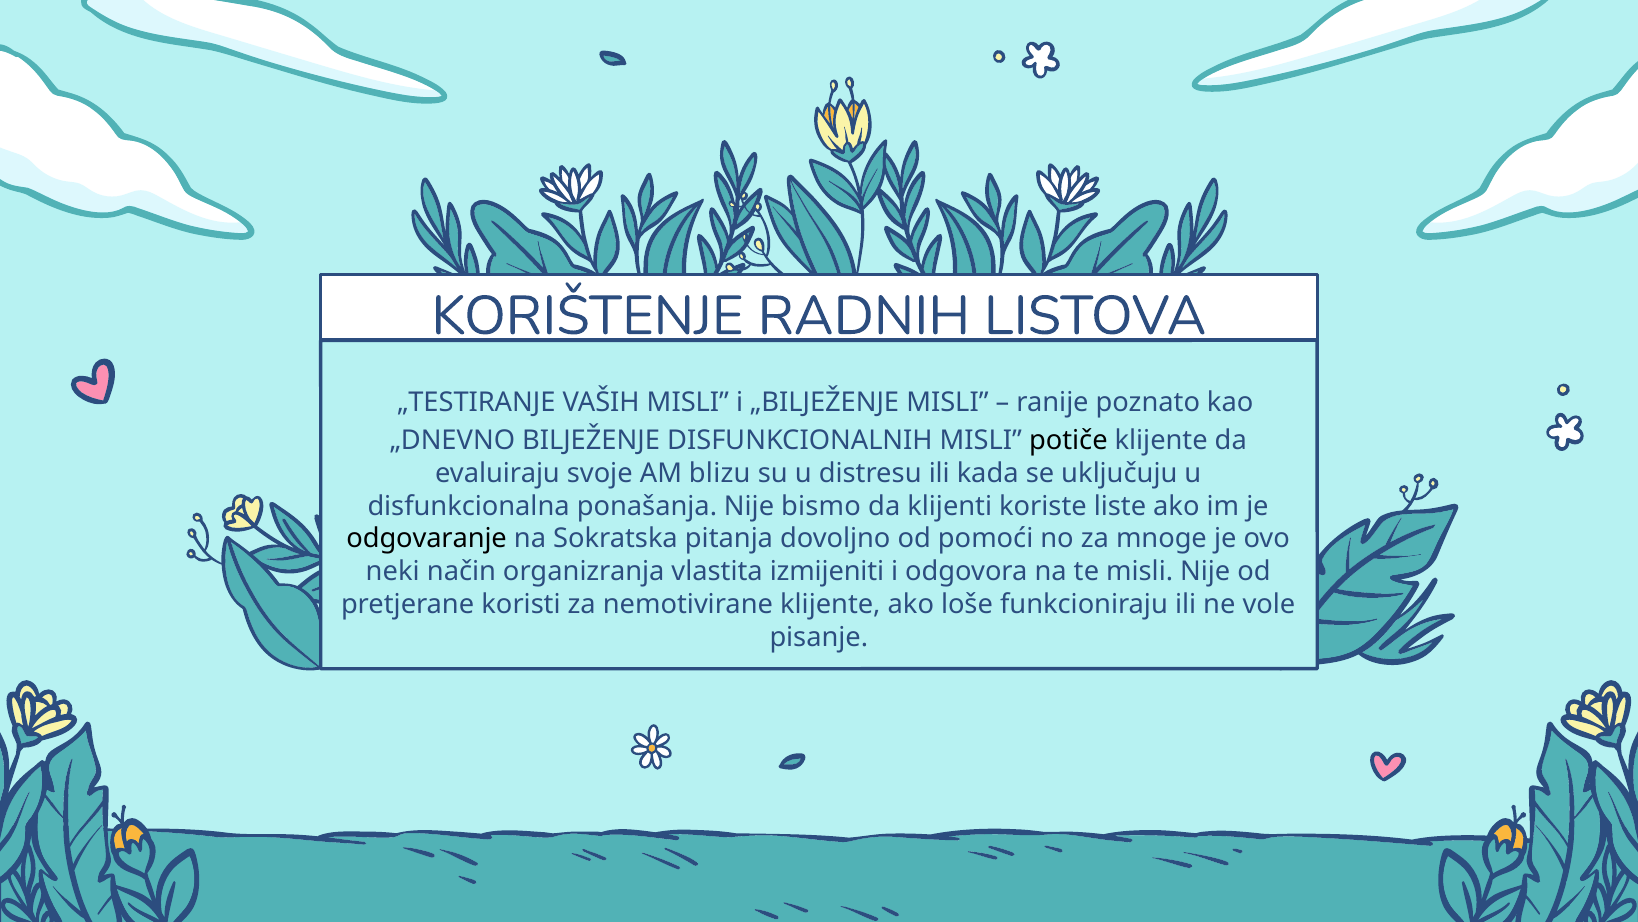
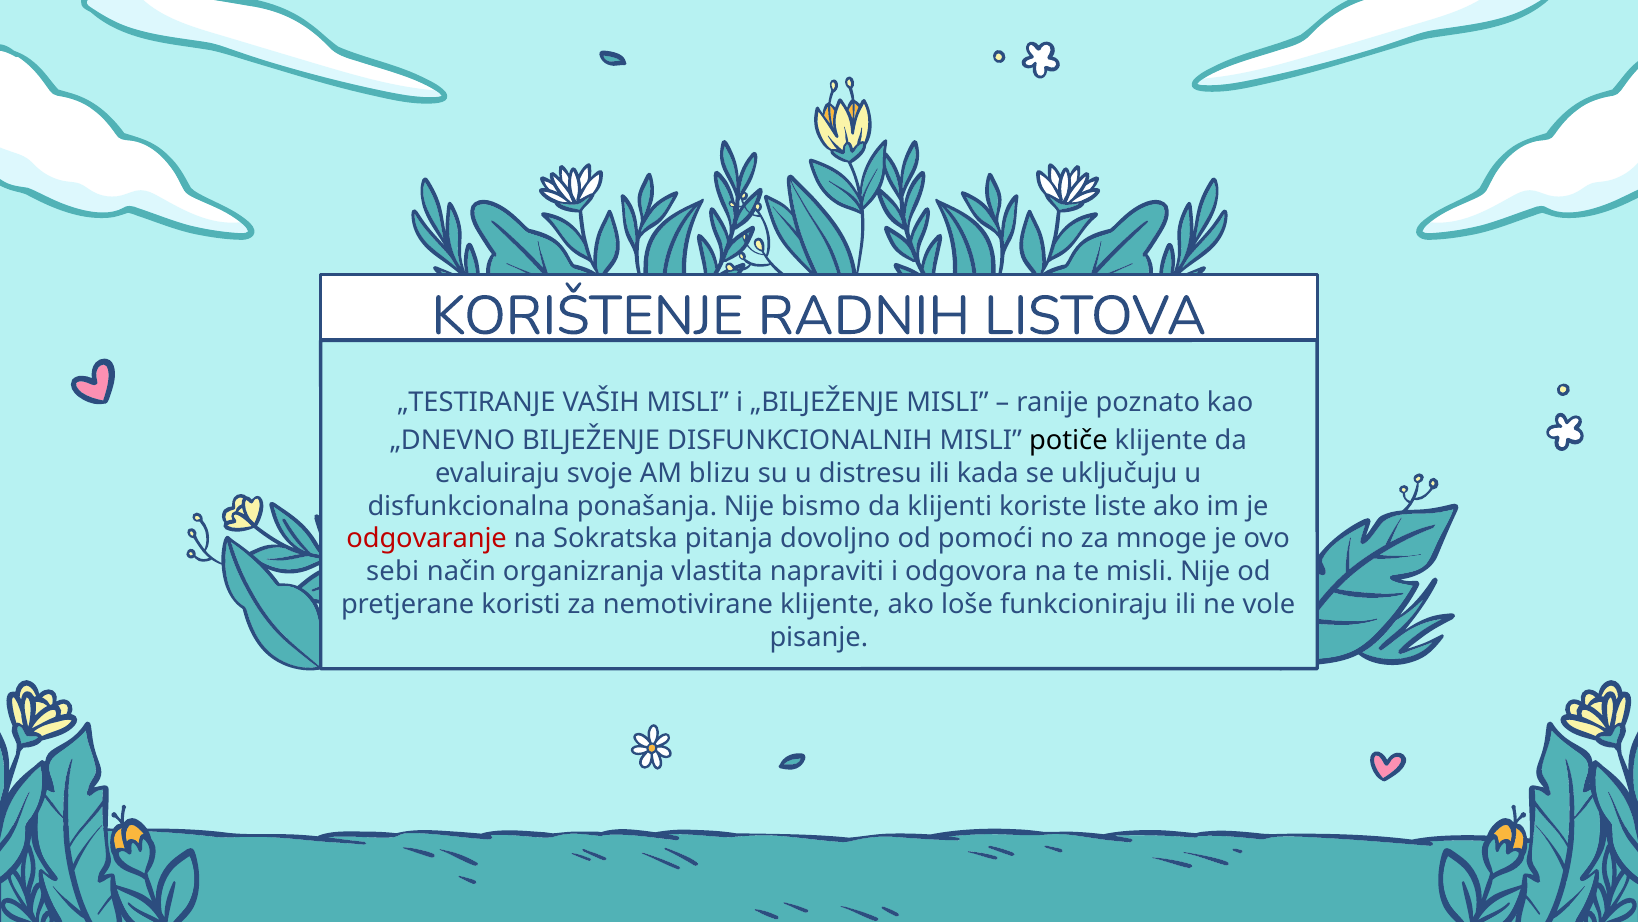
odgovaranje colour: black -> red
neki: neki -> sebi
izmijeniti: izmijeniti -> napraviti
